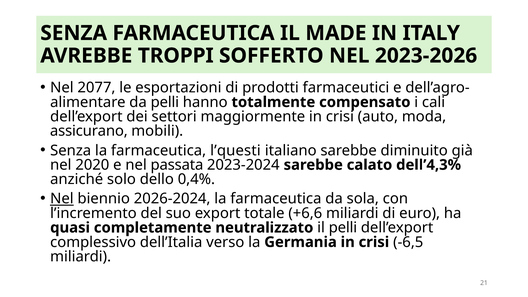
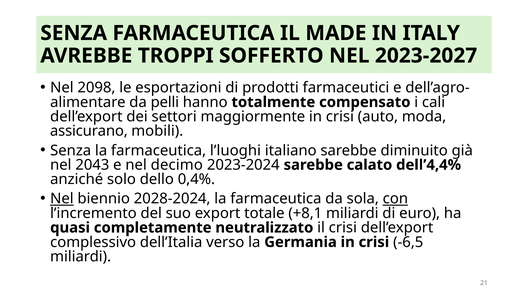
2023-2026: 2023-2026 -> 2023-2027
2077: 2077 -> 2098
l’questi: l’questi -> l’luoghi
2020: 2020 -> 2043
passata: passata -> decimo
dell’4,3%: dell’4,3% -> dell’4,4%
2026-2024: 2026-2024 -> 2028-2024
con underline: none -> present
+6,6: +6,6 -> +8,1
il pelli: pelli -> crisi
